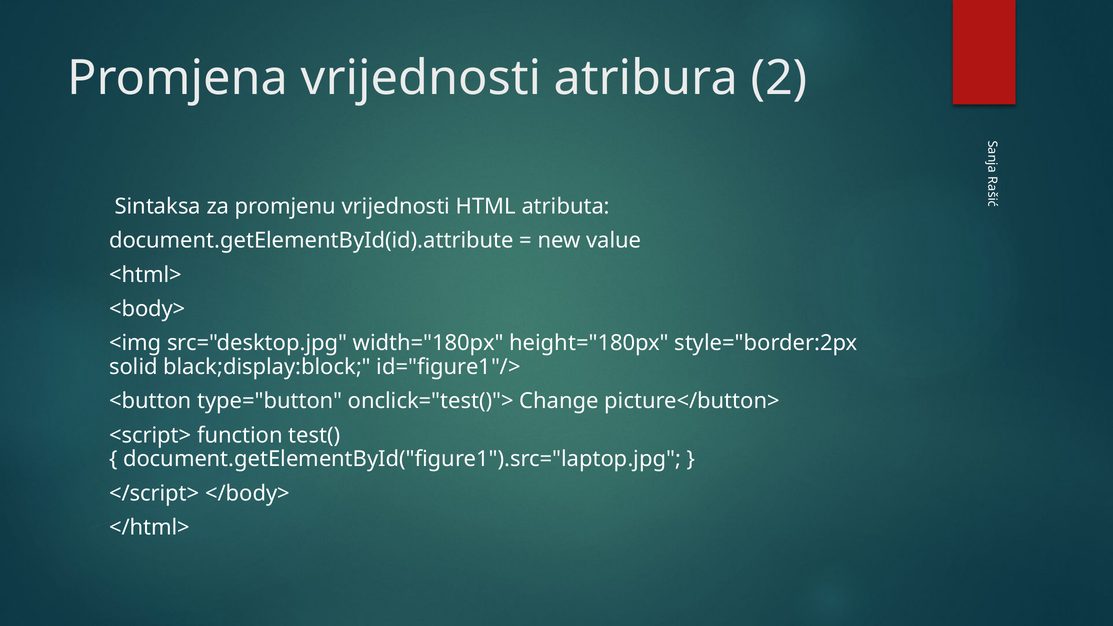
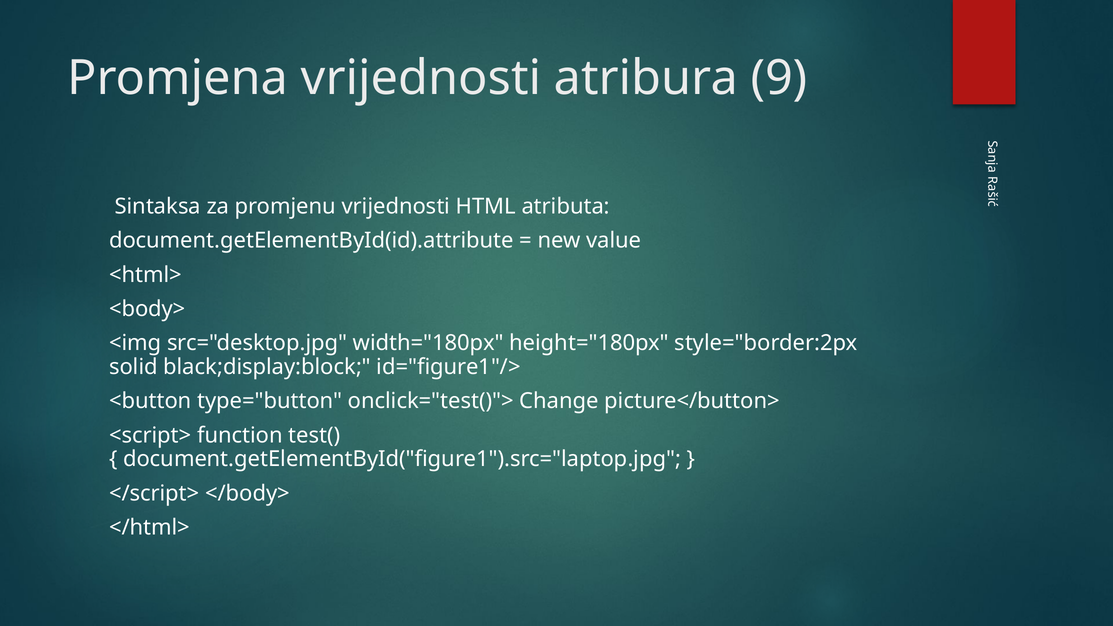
2: 2 -> 9
